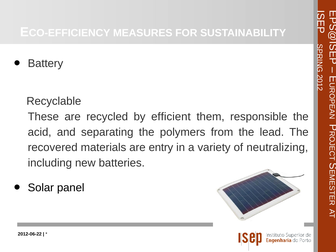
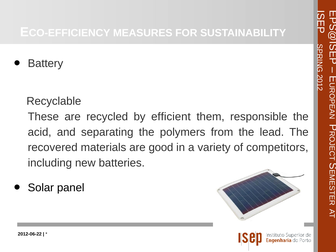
entry: entry -> good
neutralizing: neutralizing -> competitors
